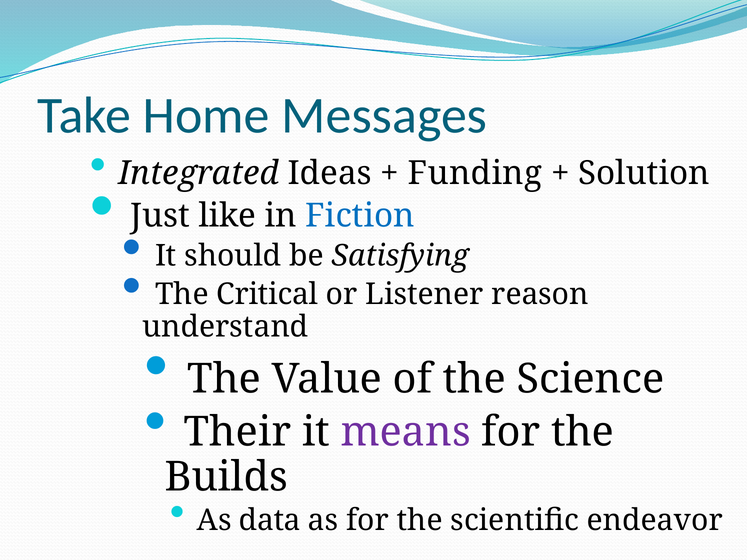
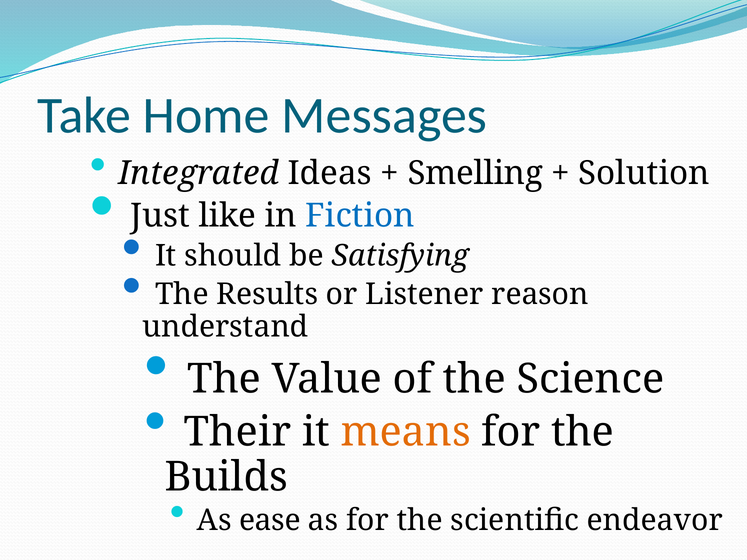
Funding: Funding -> Smelling
Critical: Critical -> Results
means colour: purple -> orange
data: data -> ease
